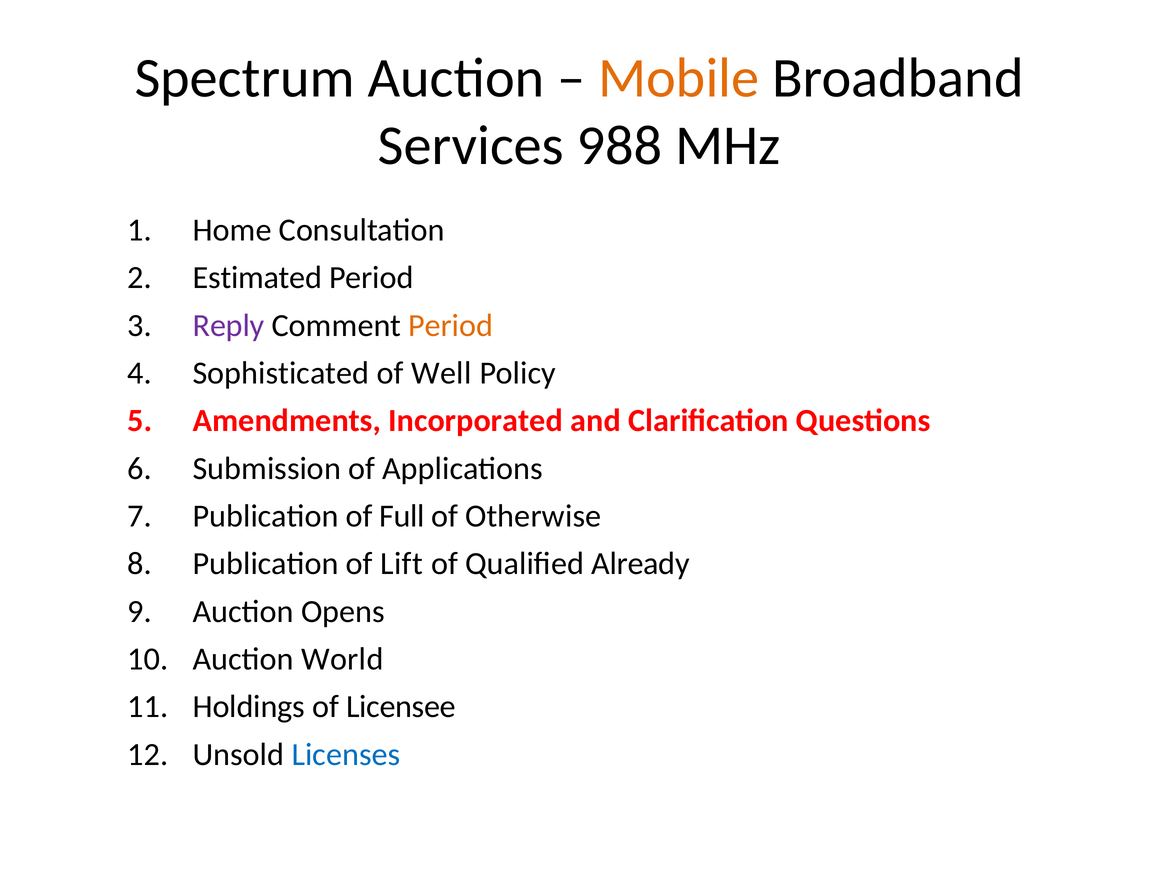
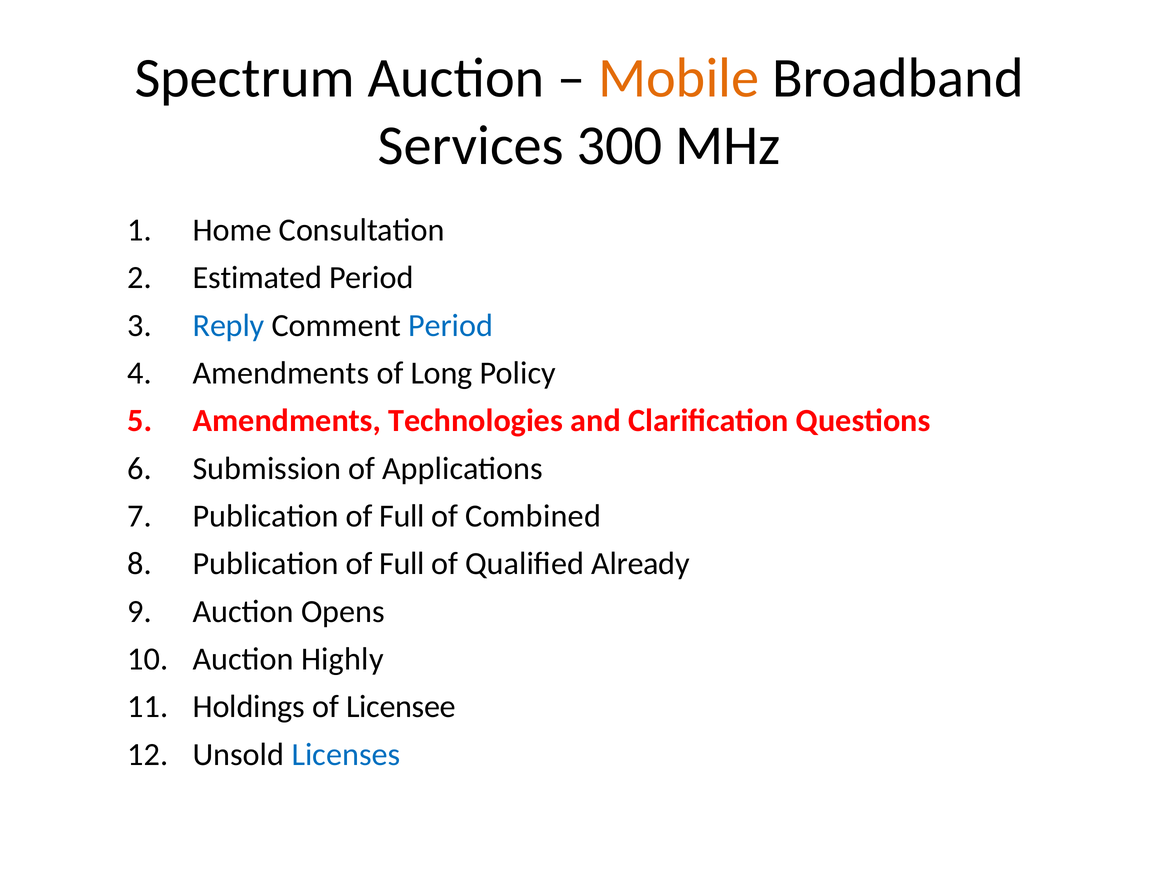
988: 988 -> 300
Reply colour: purple -> blue
Period at (451, 326) colour: orange -> blue
Sophisticated at (281, 373): Sophisticated -> Amendments
Well: Well -> Long
Incorporated: Incorporated -> Technologies
Otherwise: Otherwise -> Combined
Lift at (402, 564): Lift -> Full
World: World -> Highly
